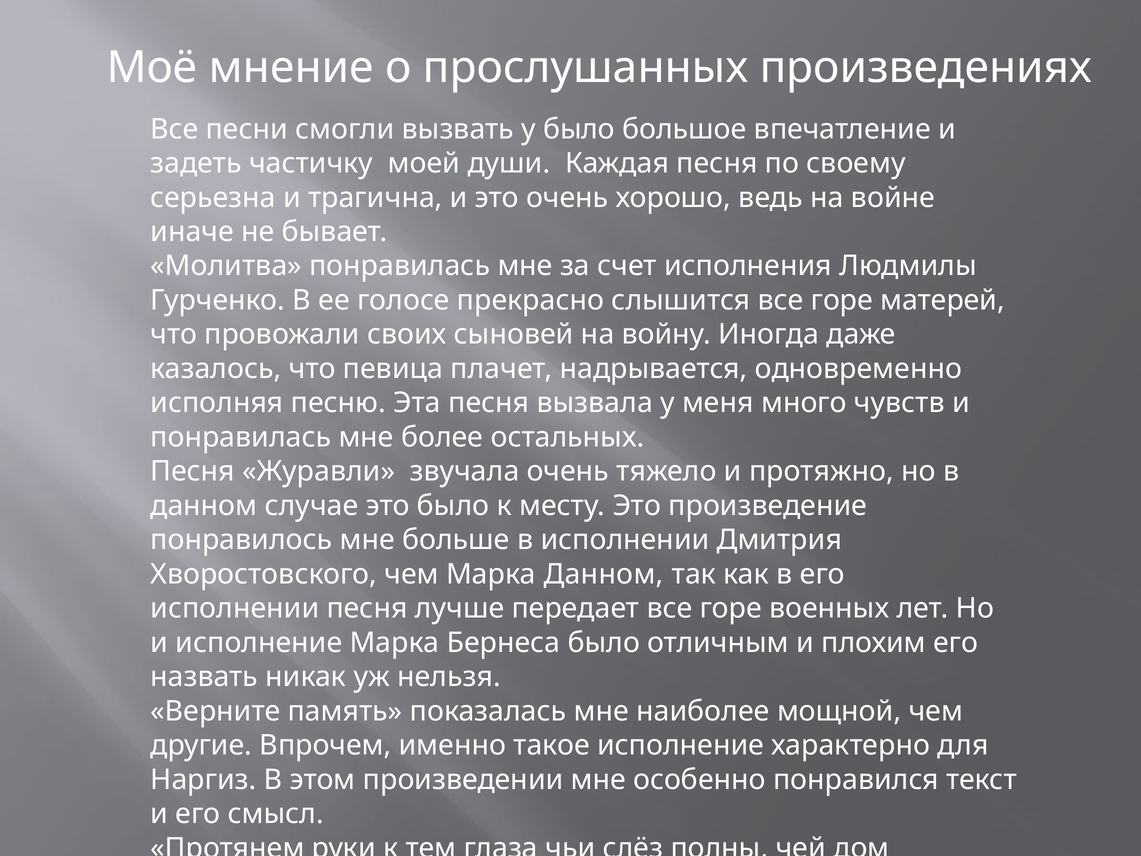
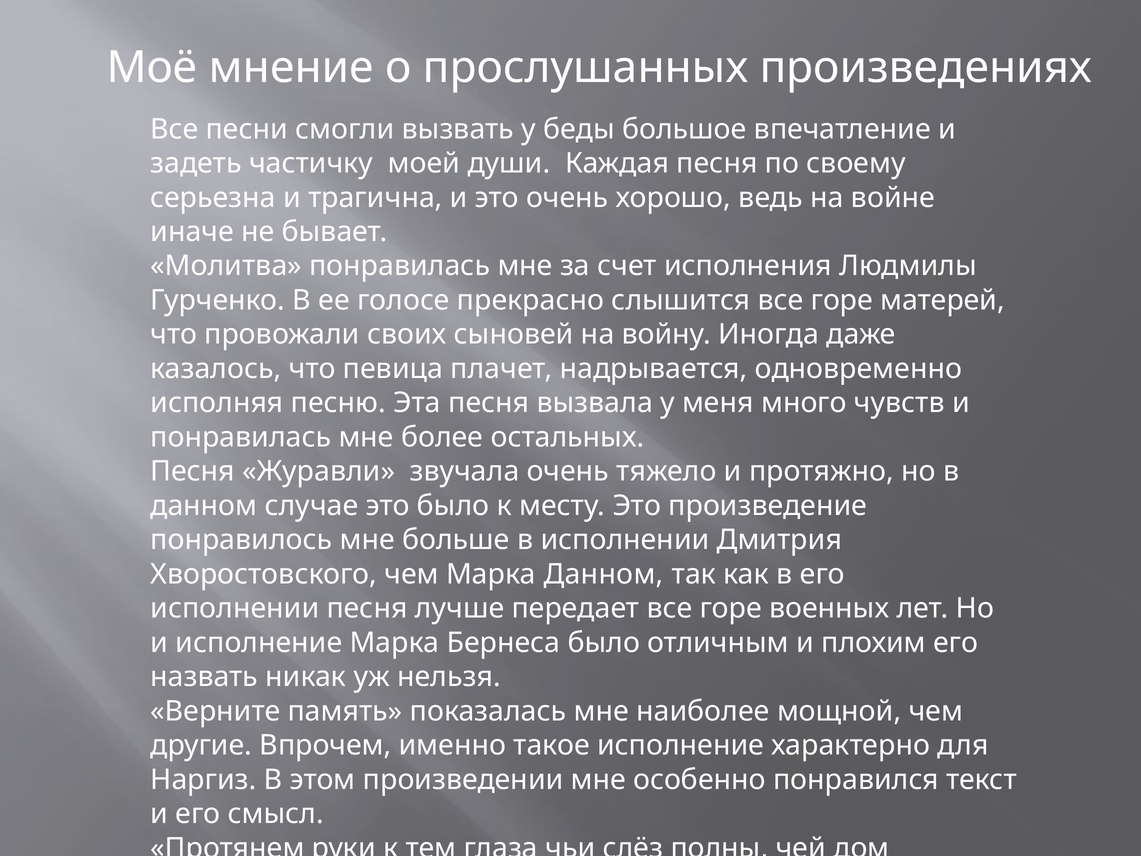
у было: было -> беды
